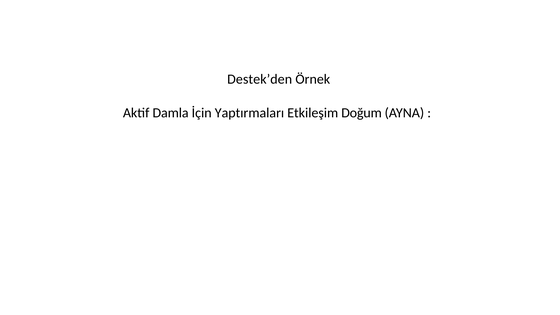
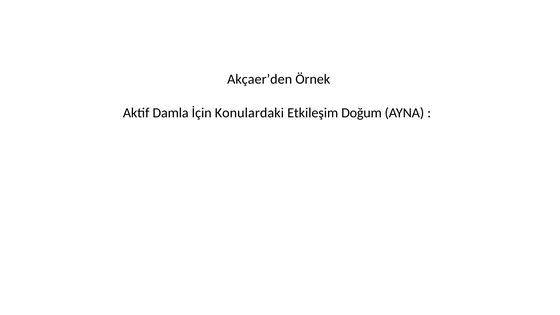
Destek’den: Destek’den -> Akçaer’den
Yaptırmaları: Yaptırmaları -> Konulardaki
